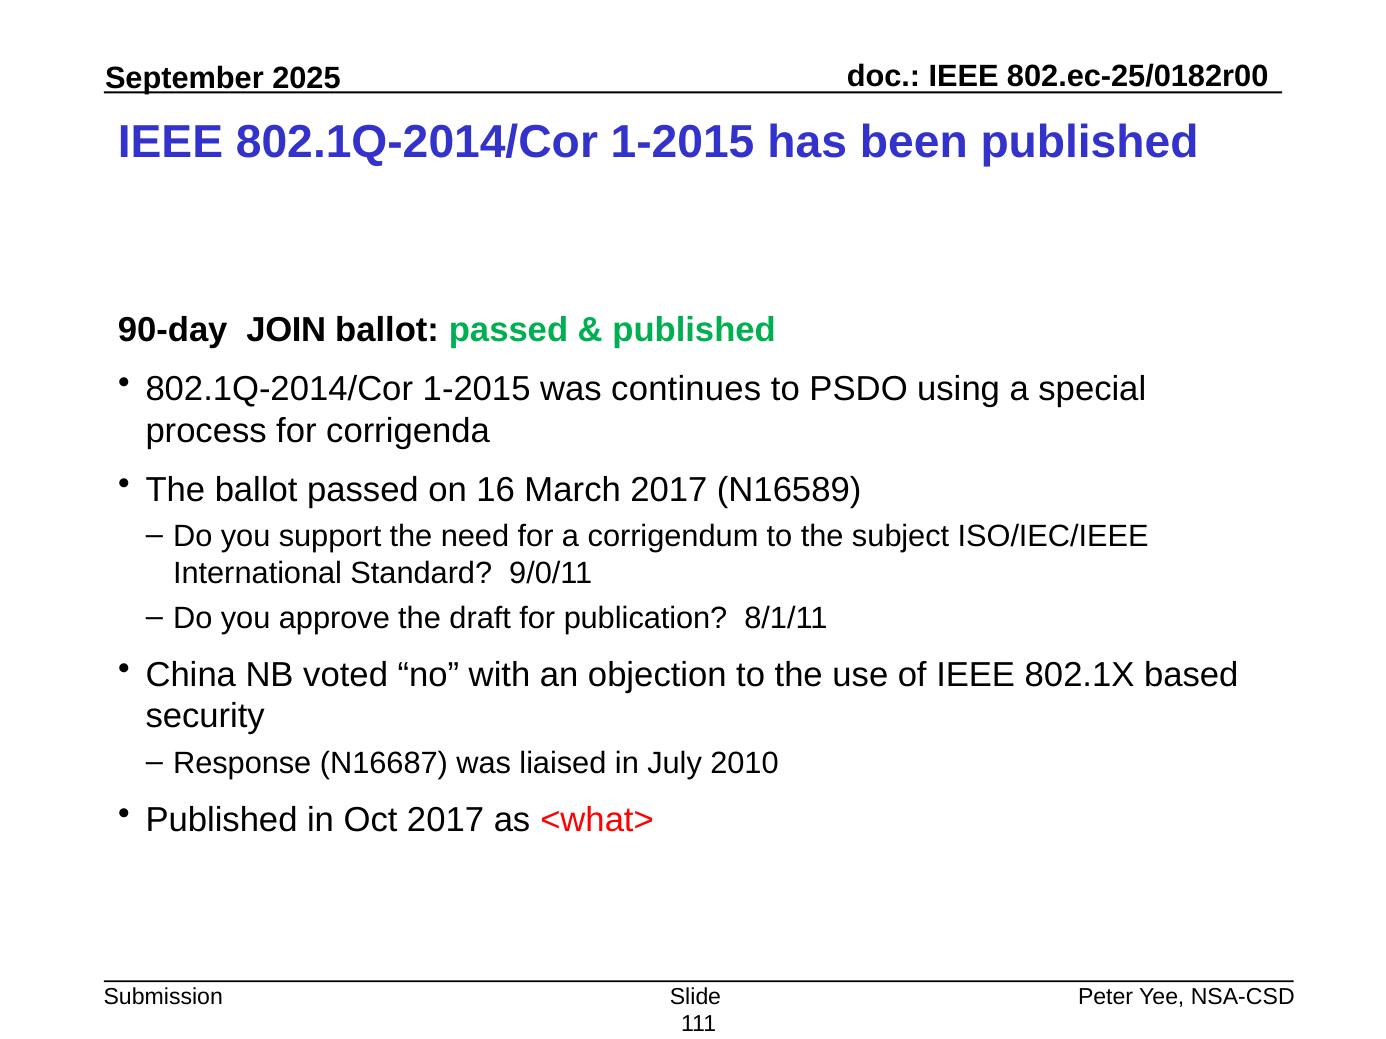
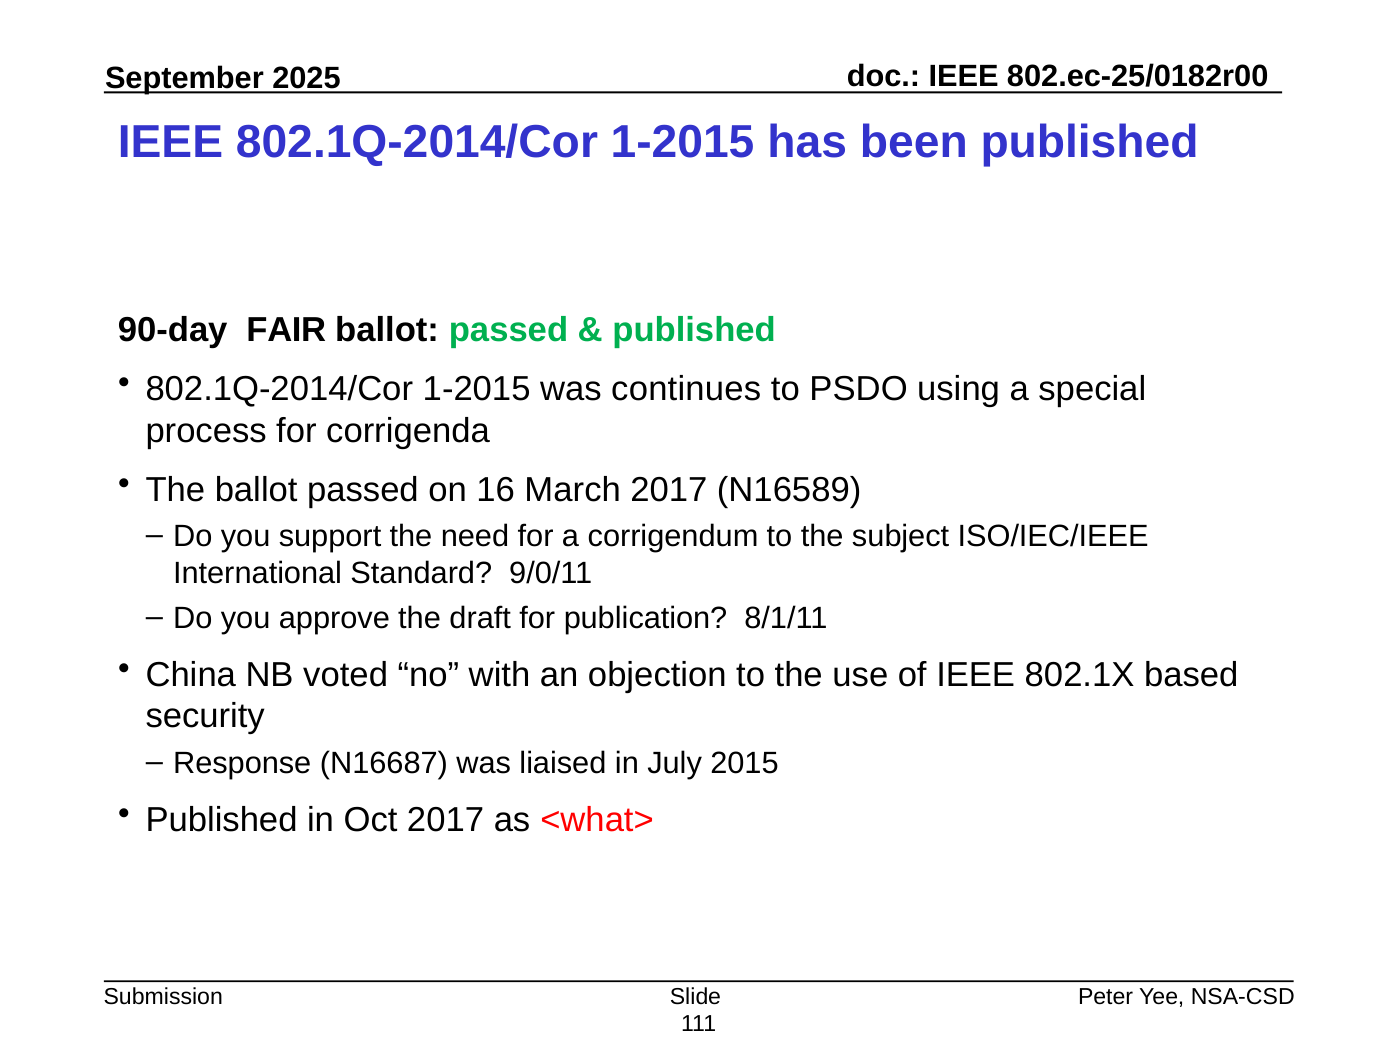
JOIN: JOIN -> FAIR
2010: 2010 -> 2015
